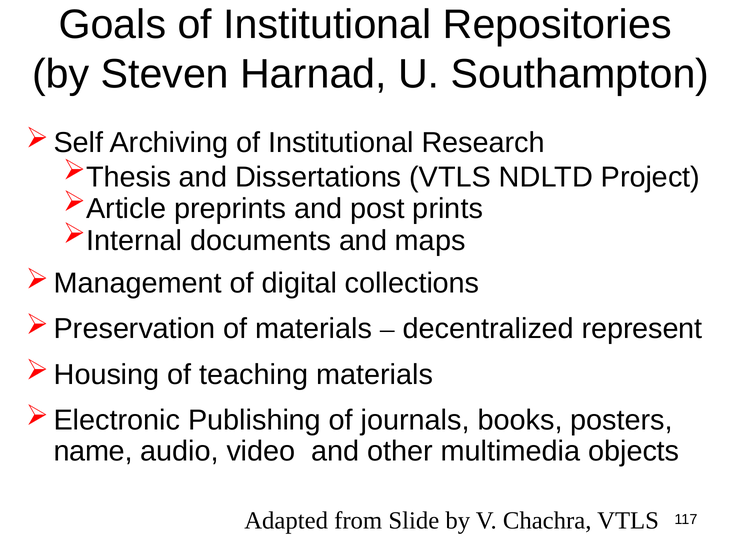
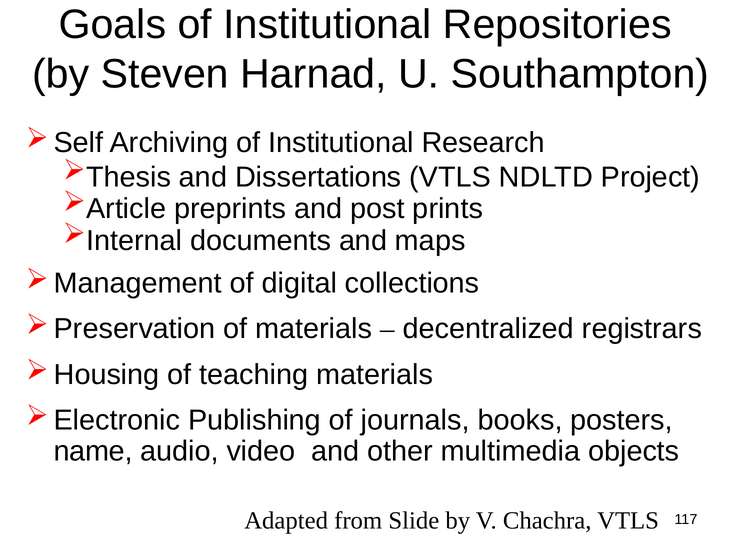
represent: represent -> registrars
